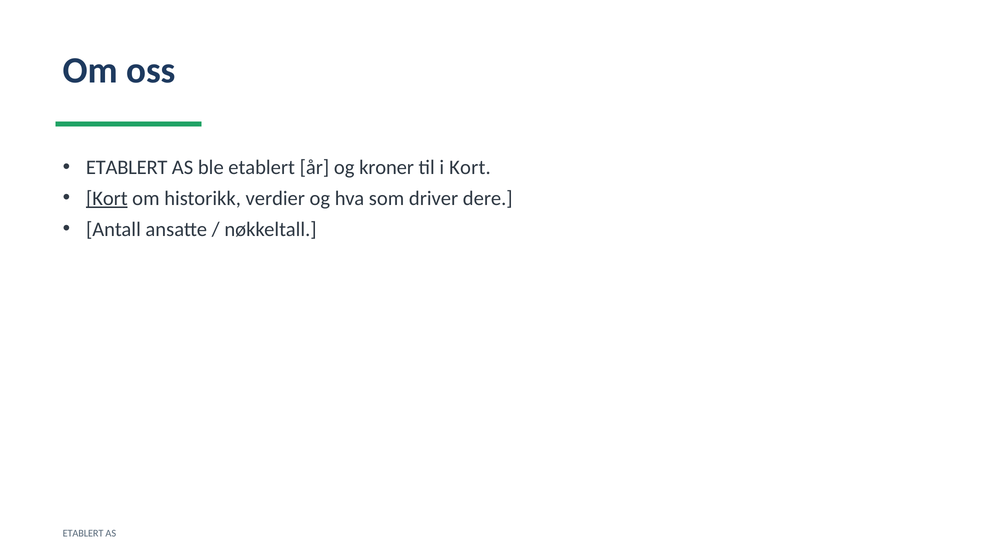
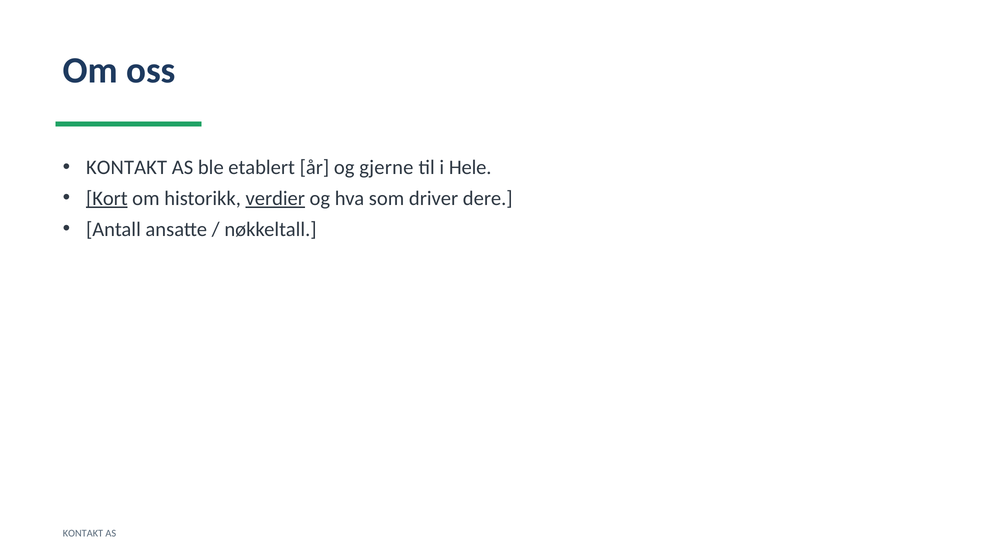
ETABLERT at (127, 167): ETABLERT -> KONTAKT
kroner: kroner -> gjerne
i Kort: Kort -> Hele
verdier underline: none -> present
ETABLERT at (83, 533): ETABLERT -> KONTAKT
